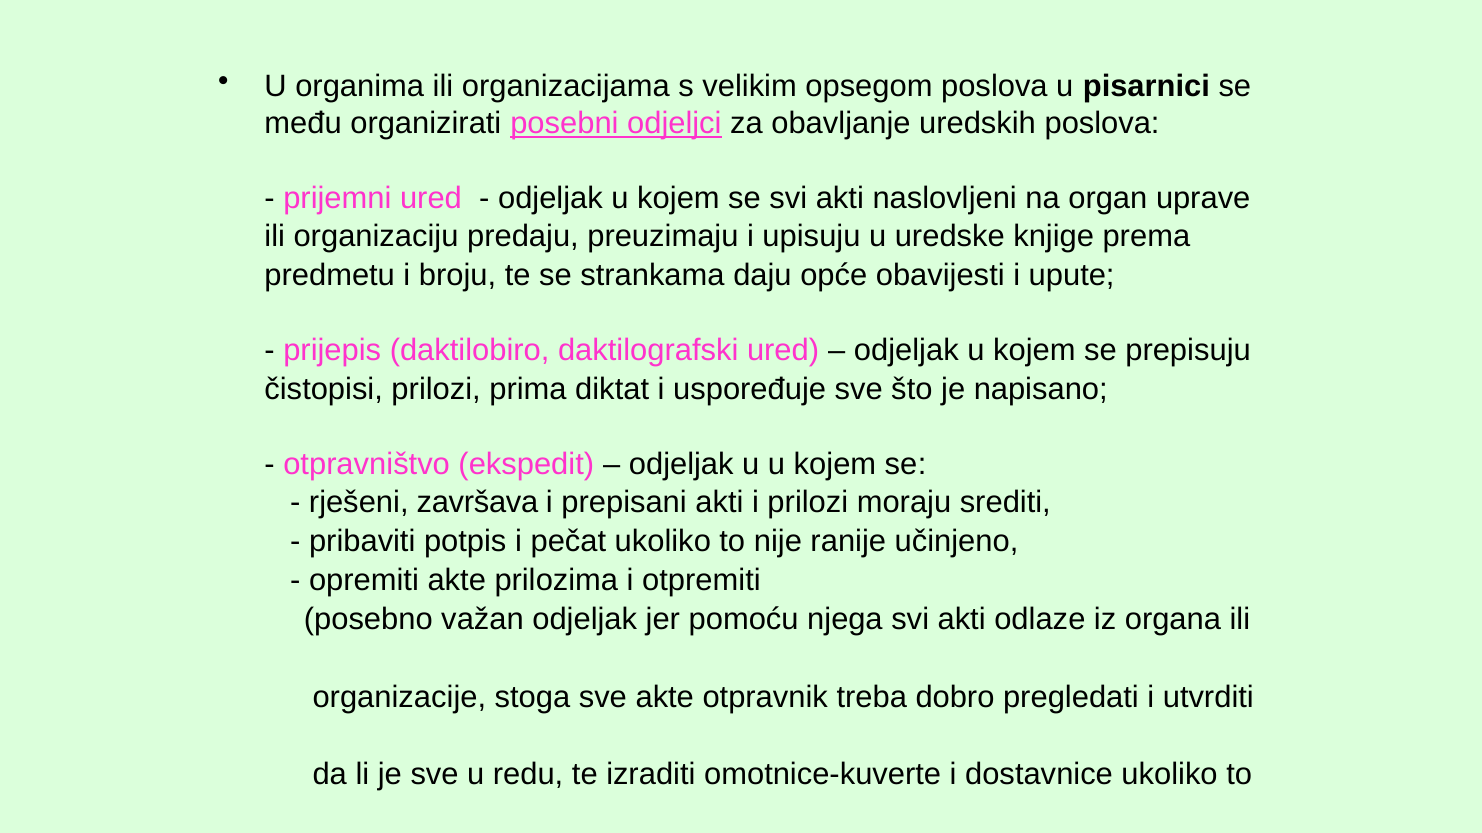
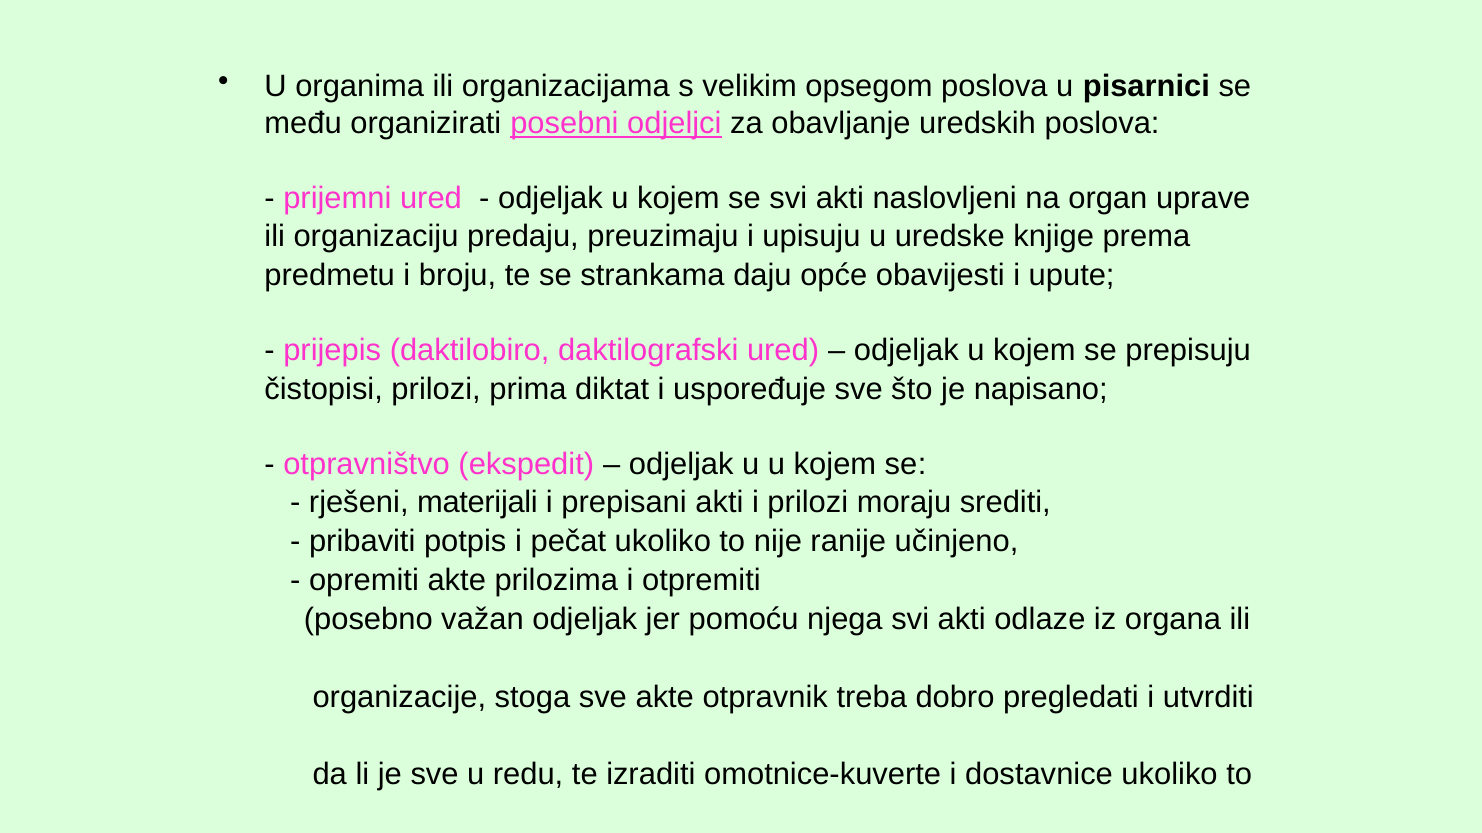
završava: završava -> materijali
